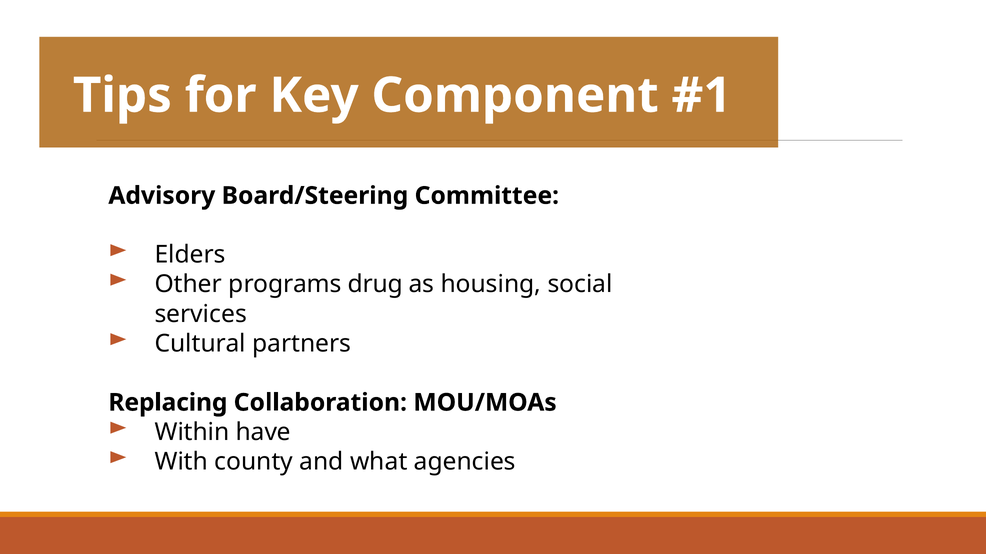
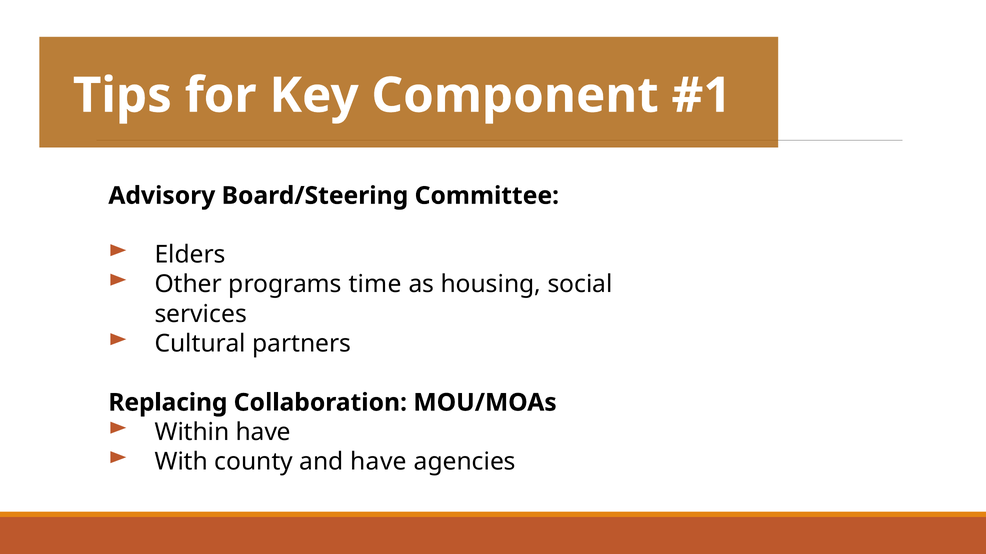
drug: drug -> time
and what: what -> have
